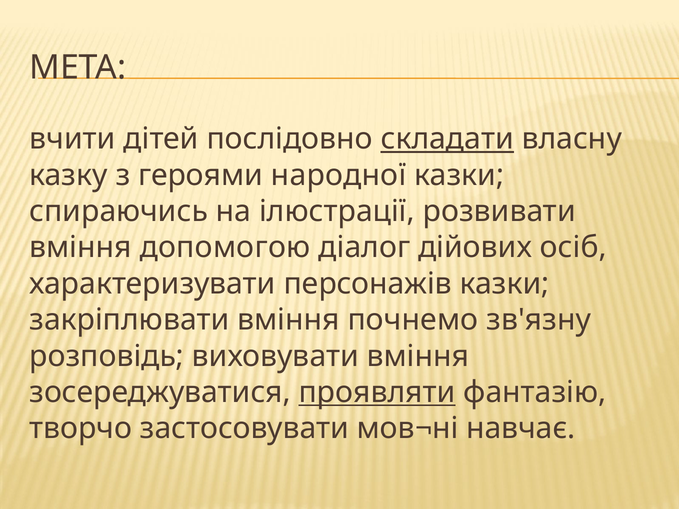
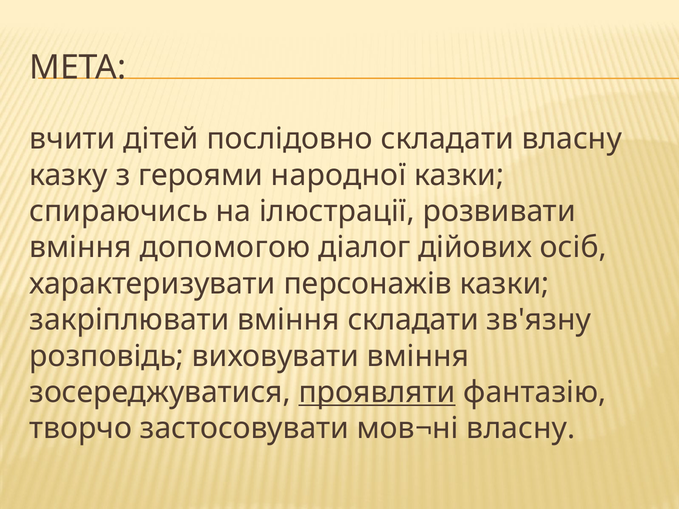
складати at (447, 139) underline: present -> none
вміння почнемо: почнемо -> складати
мов¬ні навчає: навчає -> власну
